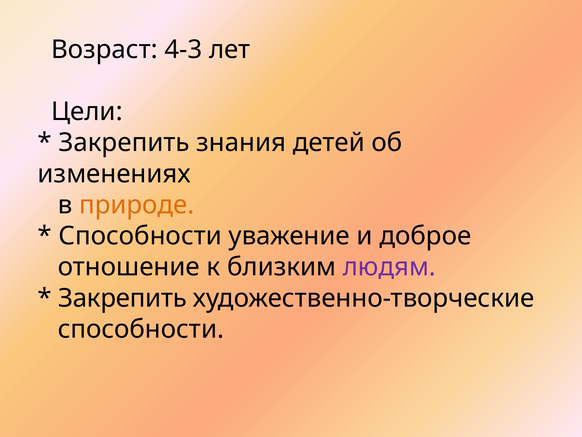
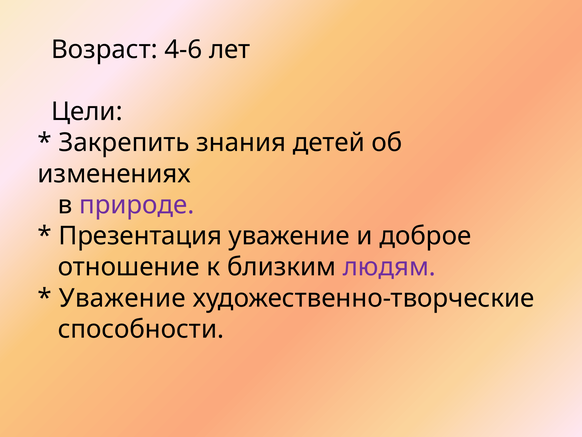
4-3: 4-3 -> 4-6
природе colour: orange -> purple
Способности at (140, 236): Способности -> Презентация
Закрепить at (123, 298): Закрепить -> Уважение
